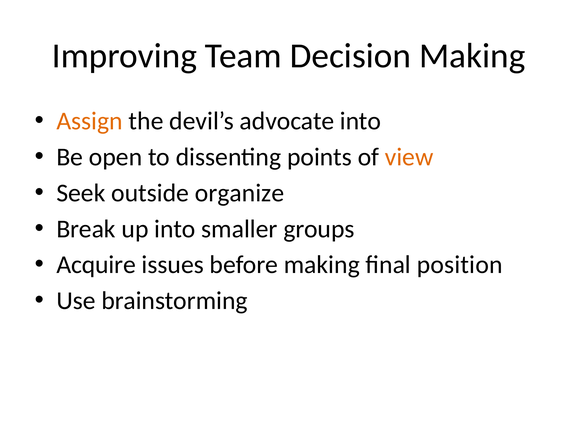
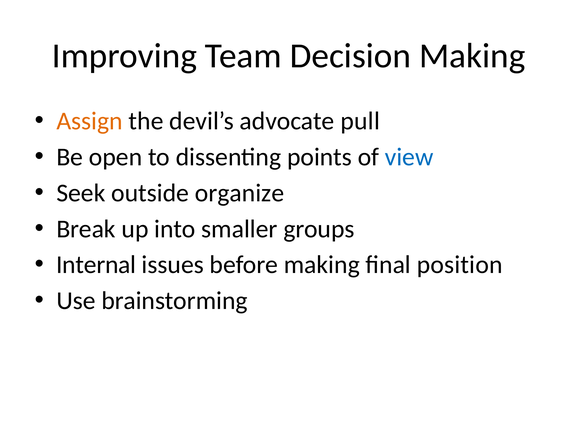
advocate into: into -> pull
view colour: orange -> blue
Acquire: Acquire -> Internal
